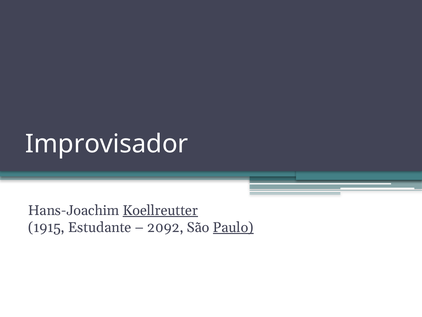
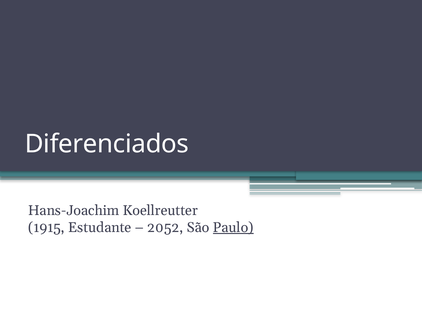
Improvisador: Improvisador -> Diferenciados
Koellreutter underline: present -> none
2092: 2092 -> 2052
